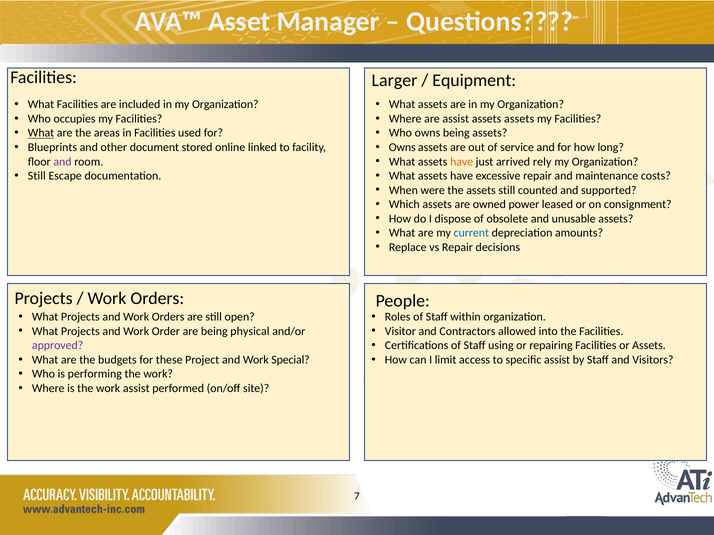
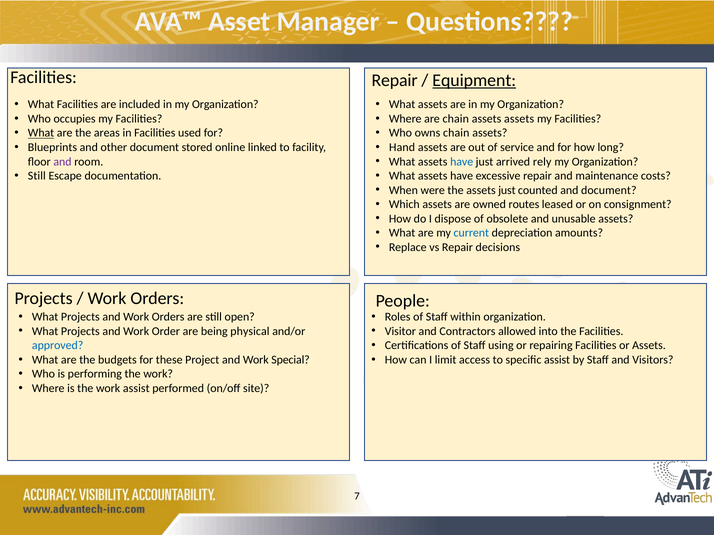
Facilities Larger: Larger -> Repair
Equipment underline: none -> present
are assist: assist -> chain
owns being: being -> chain
Owns at (402, 147): Owns -> Hand
have at (462, 162) colour: orange -> blue
assets still: still -> just
and supported: supported -> document
power: power -> routes
approved colour: purple -> blue
